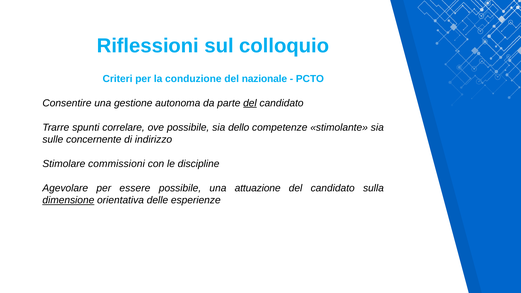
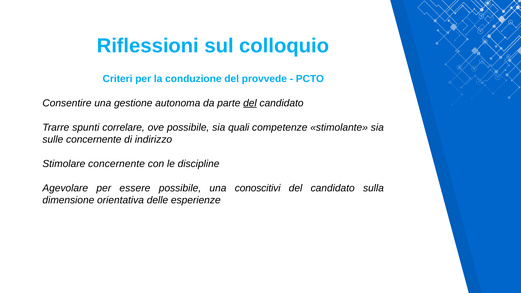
nazionale: nazionale -> provvede
dello: dello -> quali
Stimolare commissioni: commissioni -> concernente
attuazione: attuazione -> conoscitivi
dimensione underline: present -> none
